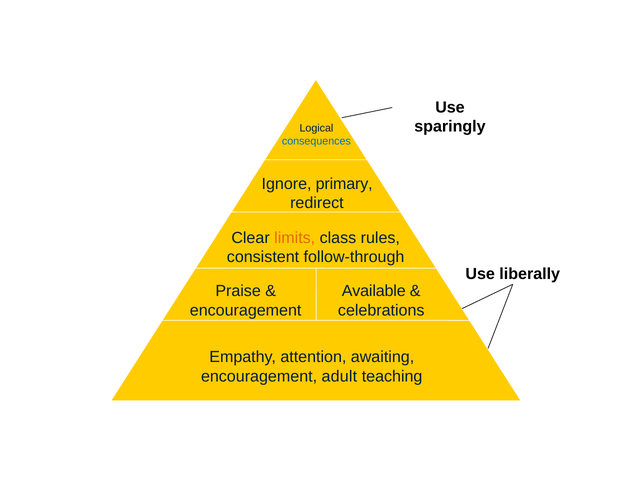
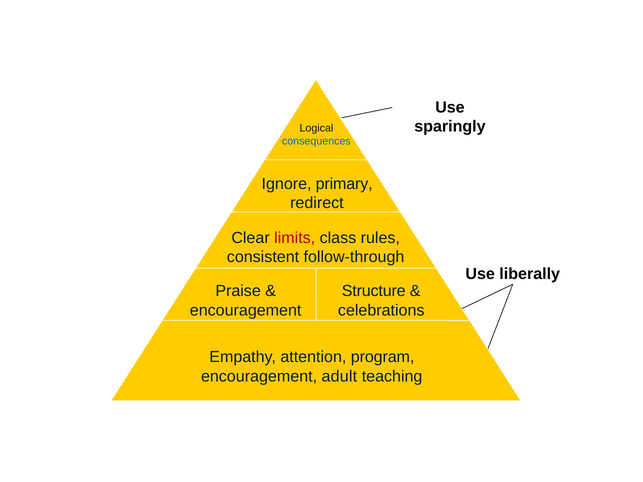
limits colour: orange -> red
Available: Available -> Structure
awaiting: awaiting -> program
